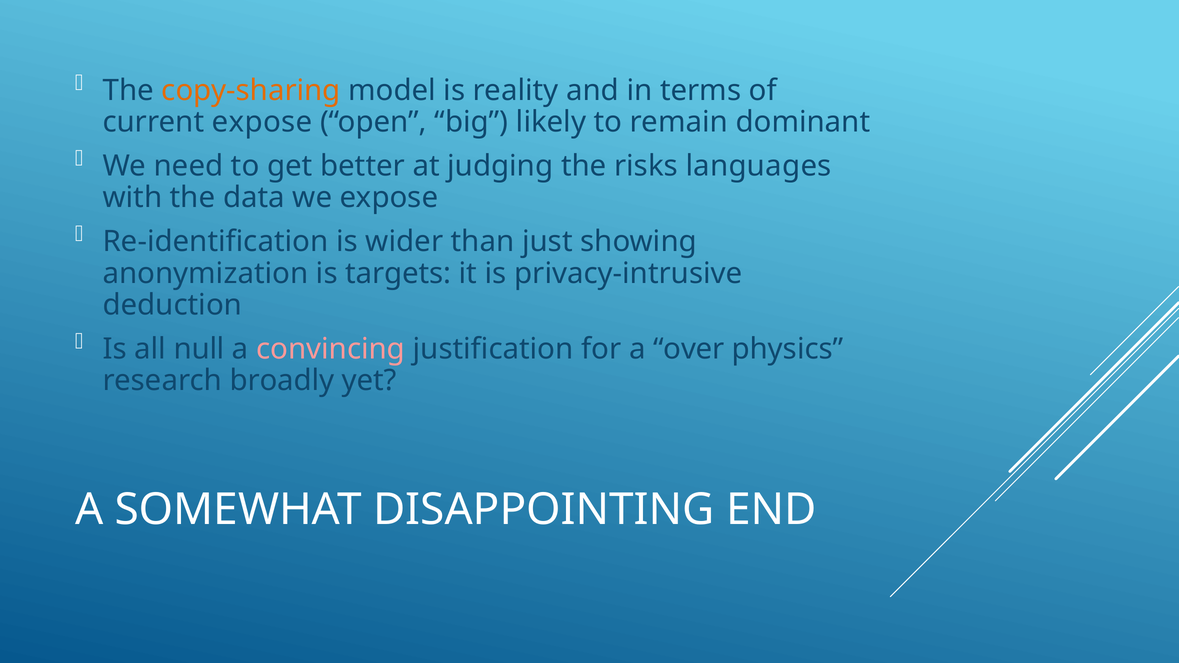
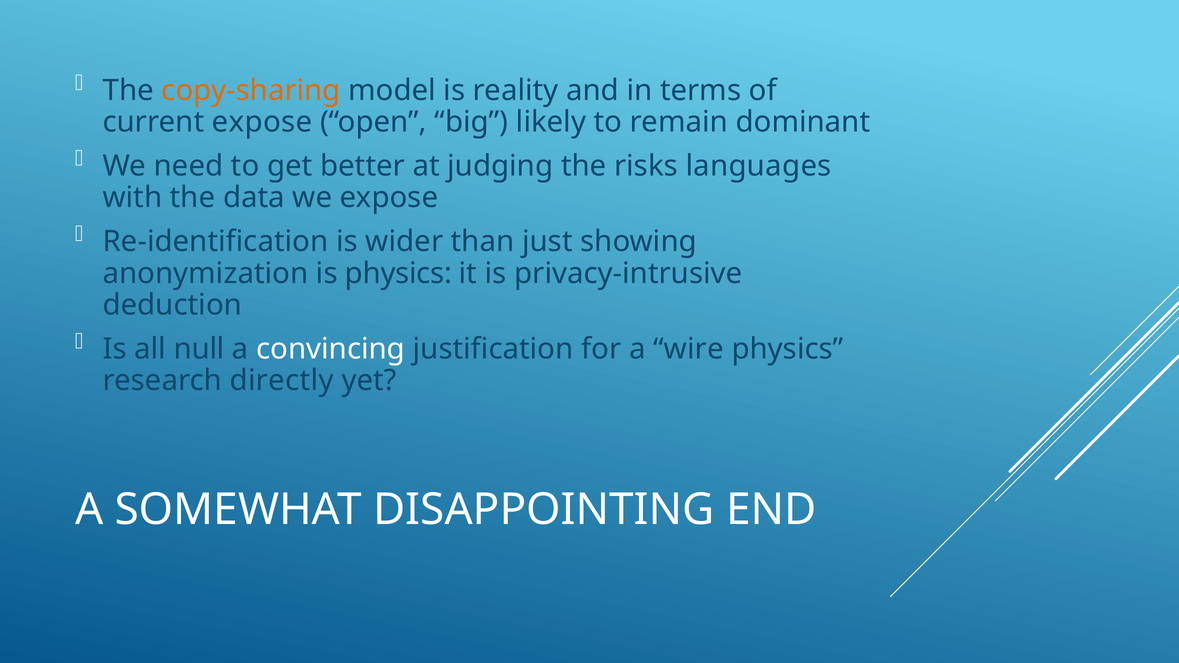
is targets: targets -> physics
convincing colour: pink -> white
over: over -> wire
broadly: broadly -> directly
